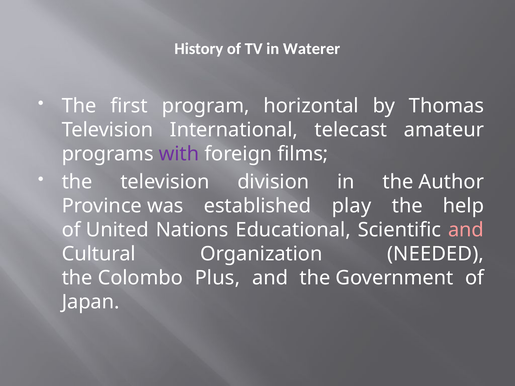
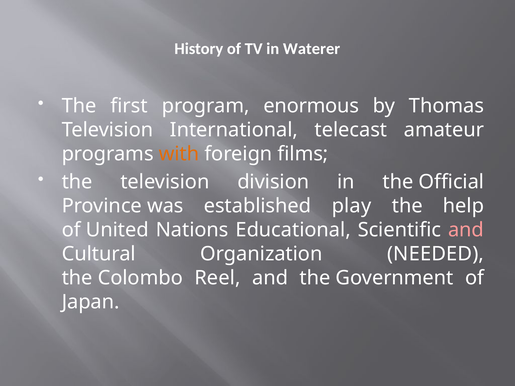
horizontal: horizontal -> enormous
with colour: purple -> orange
Author: Author -> Official
Plus: Plus -> Reel
